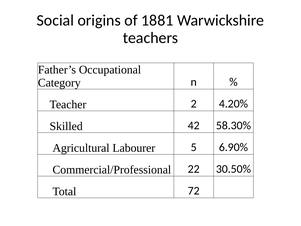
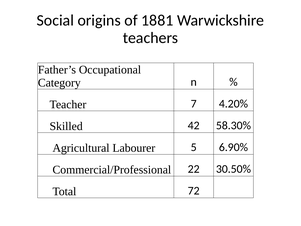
2: 2 -> 7
